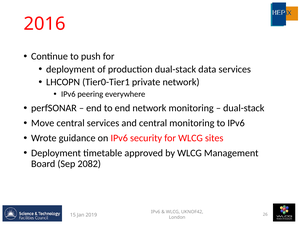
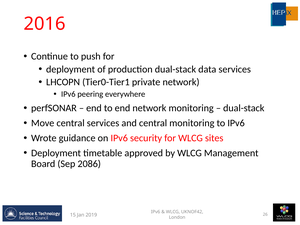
2082: 2082 -> 2086
